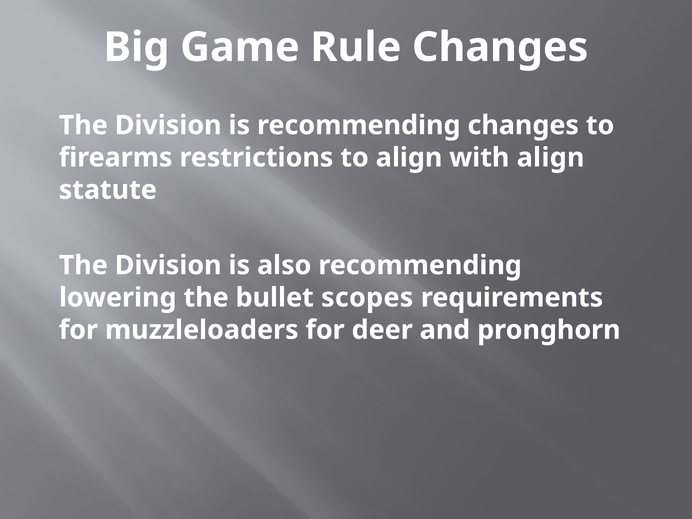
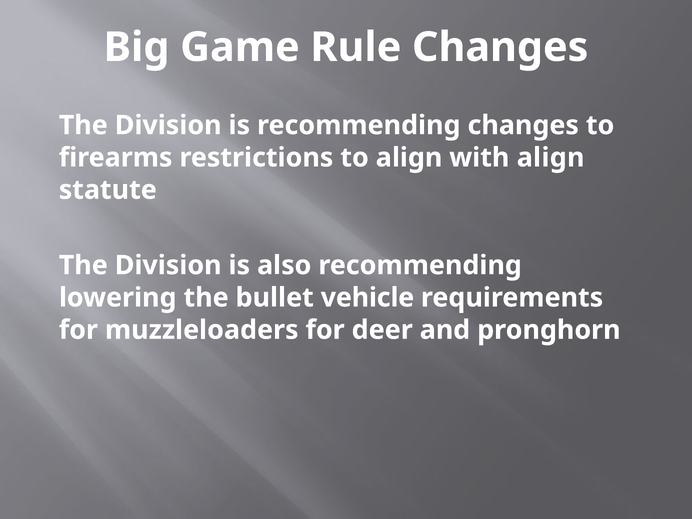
scopes: scopes -> vehicle
